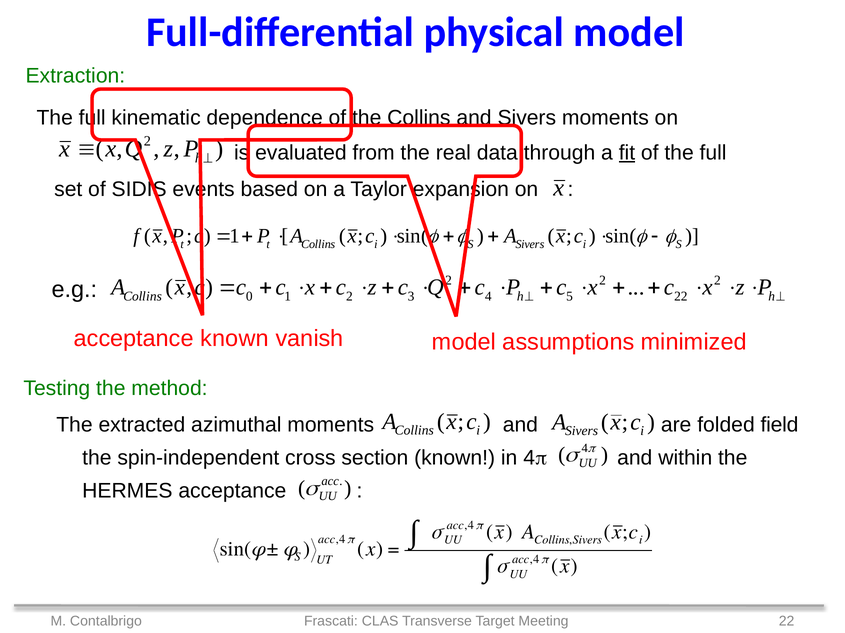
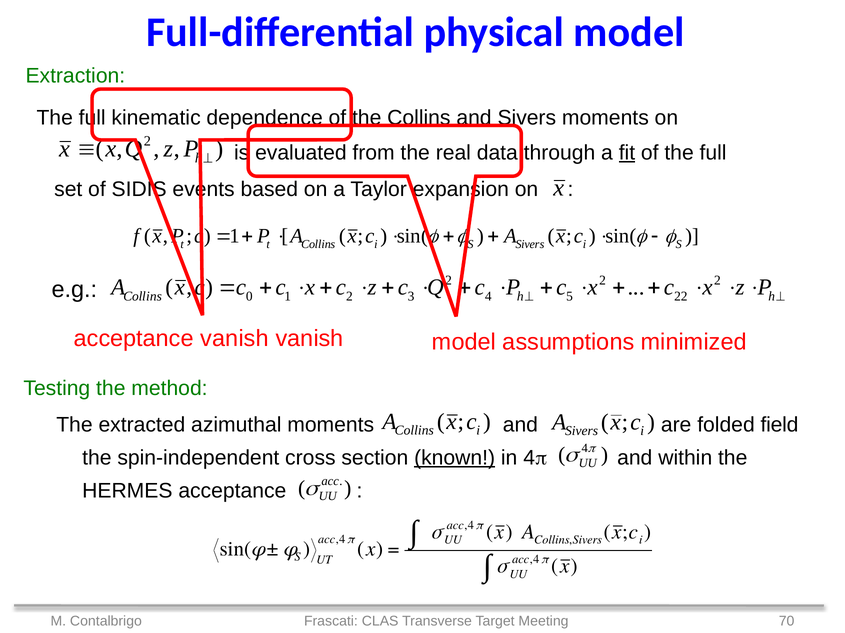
acceptance known: known -> vanish
known at (455, 458) underline: none -> present
Contalbrigo 22: 22 -> 70
